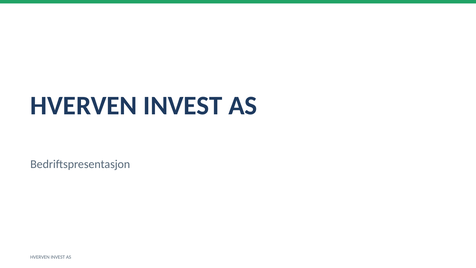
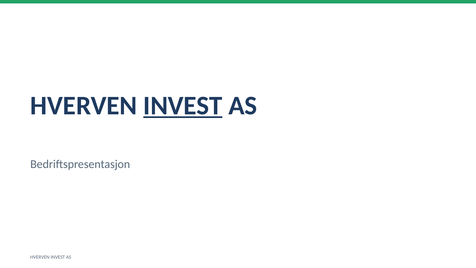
INVEST at (183, 106) underline: none -> present
